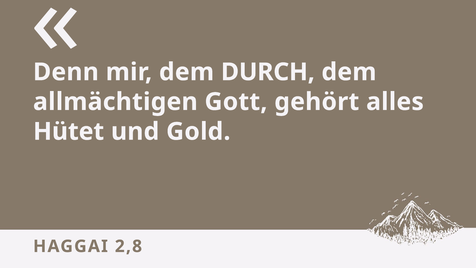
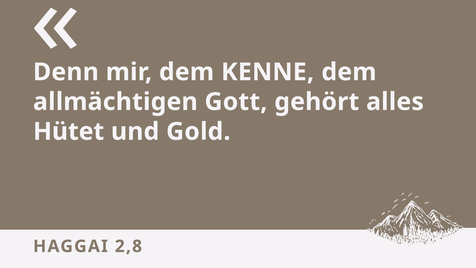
DURCH: DURCH -> KENNE
